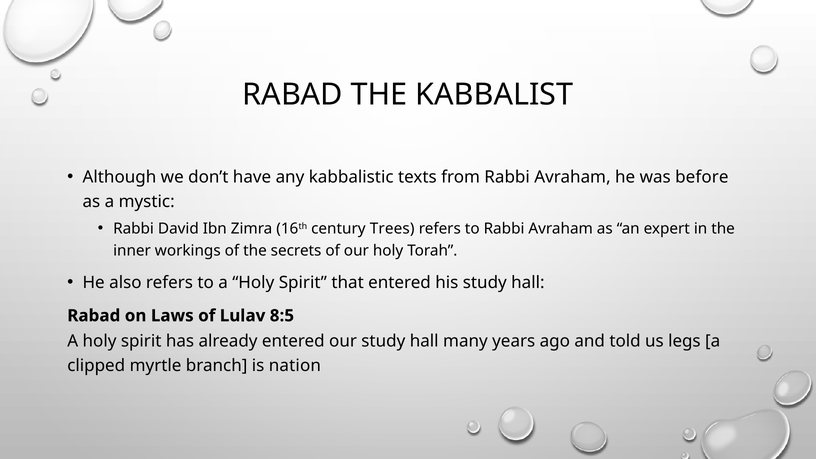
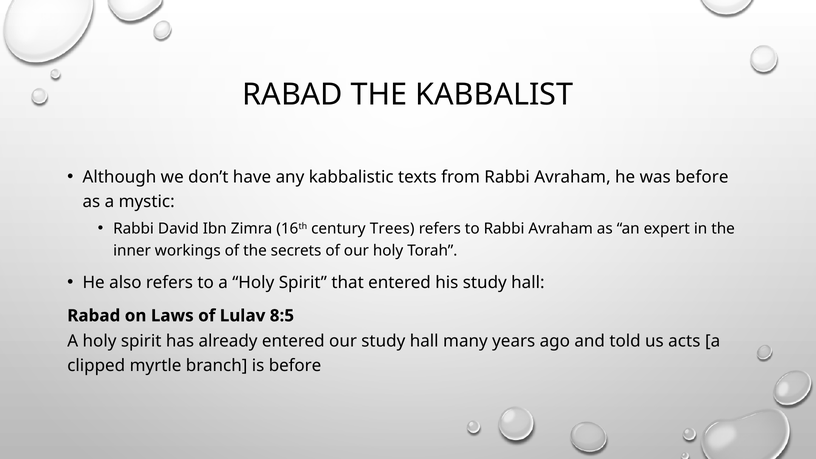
legs: legs -> acts
is nation: nation -> before
